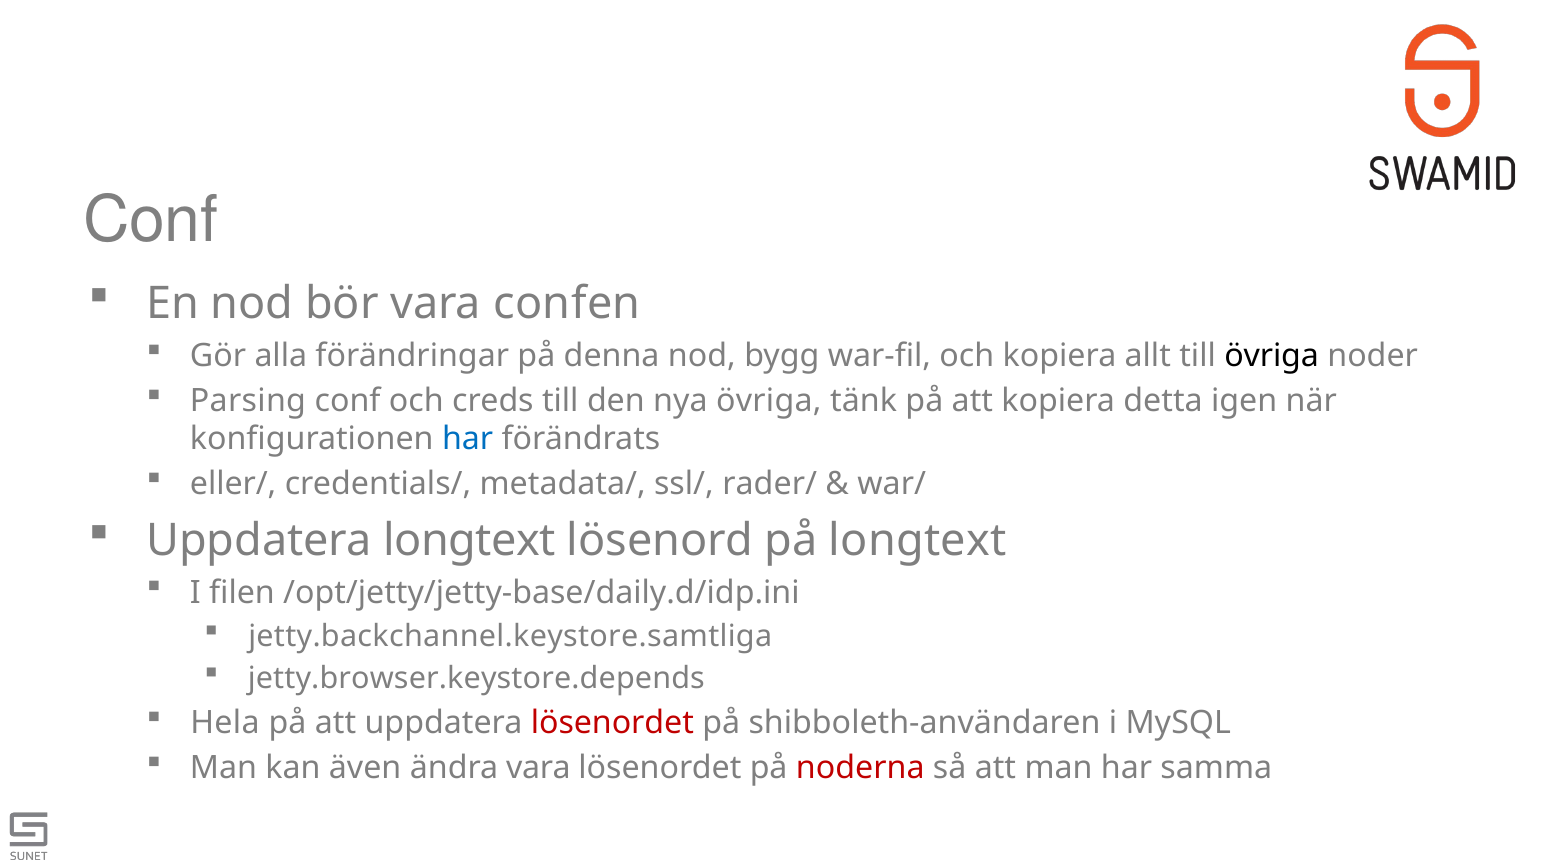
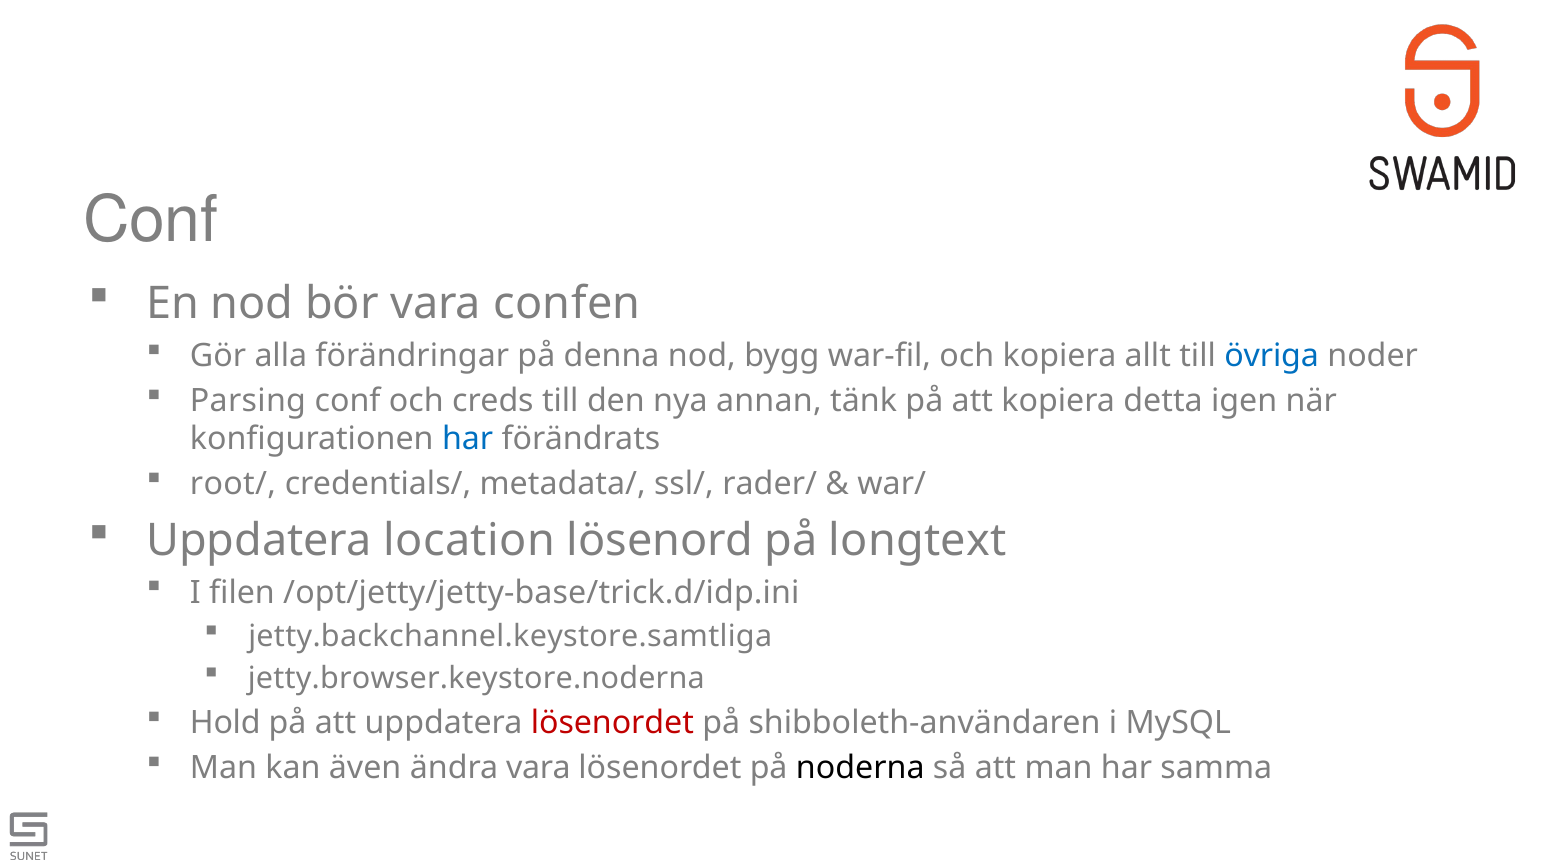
övriga at (1272, 356) colour: black -> blue
nya övriga: övriga -> annan
eller/: eller/ -> root/
Uppdatera longtext: longtext -> location
/opt/jetty/jetty-base/daily.d/idp.ini: /opt/jetty/jetty-base/daily.d/idp.ini -> /opt/jetty/jetty-base/trick.d/idp.ini
jetty.browser.keystore.depends: jetty.browser.keystore.depends -> jetty.browser.keystore.noderna
Hela: Hela -> Hold
noderna colour: red -> black
